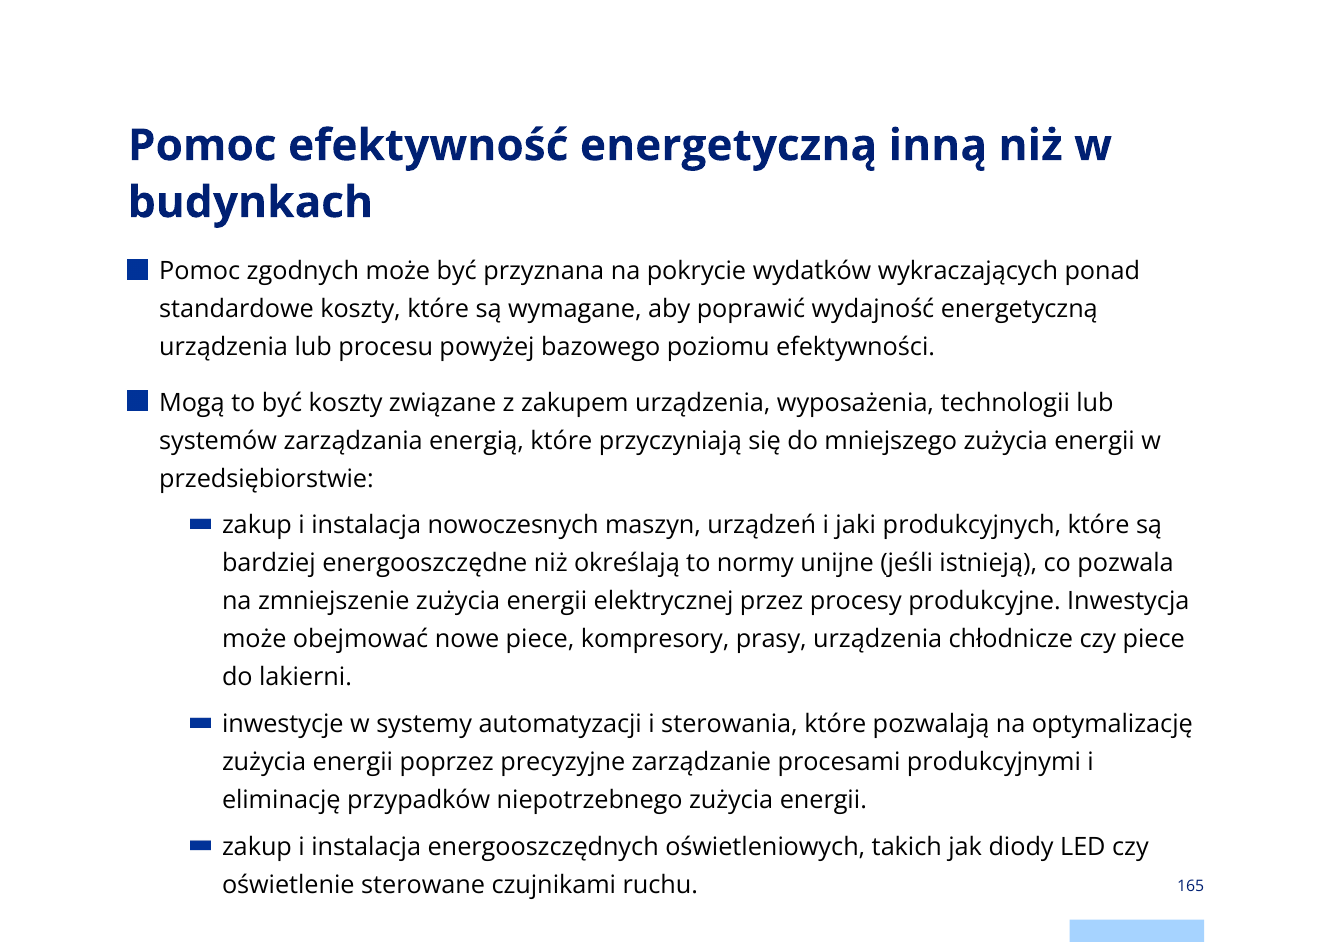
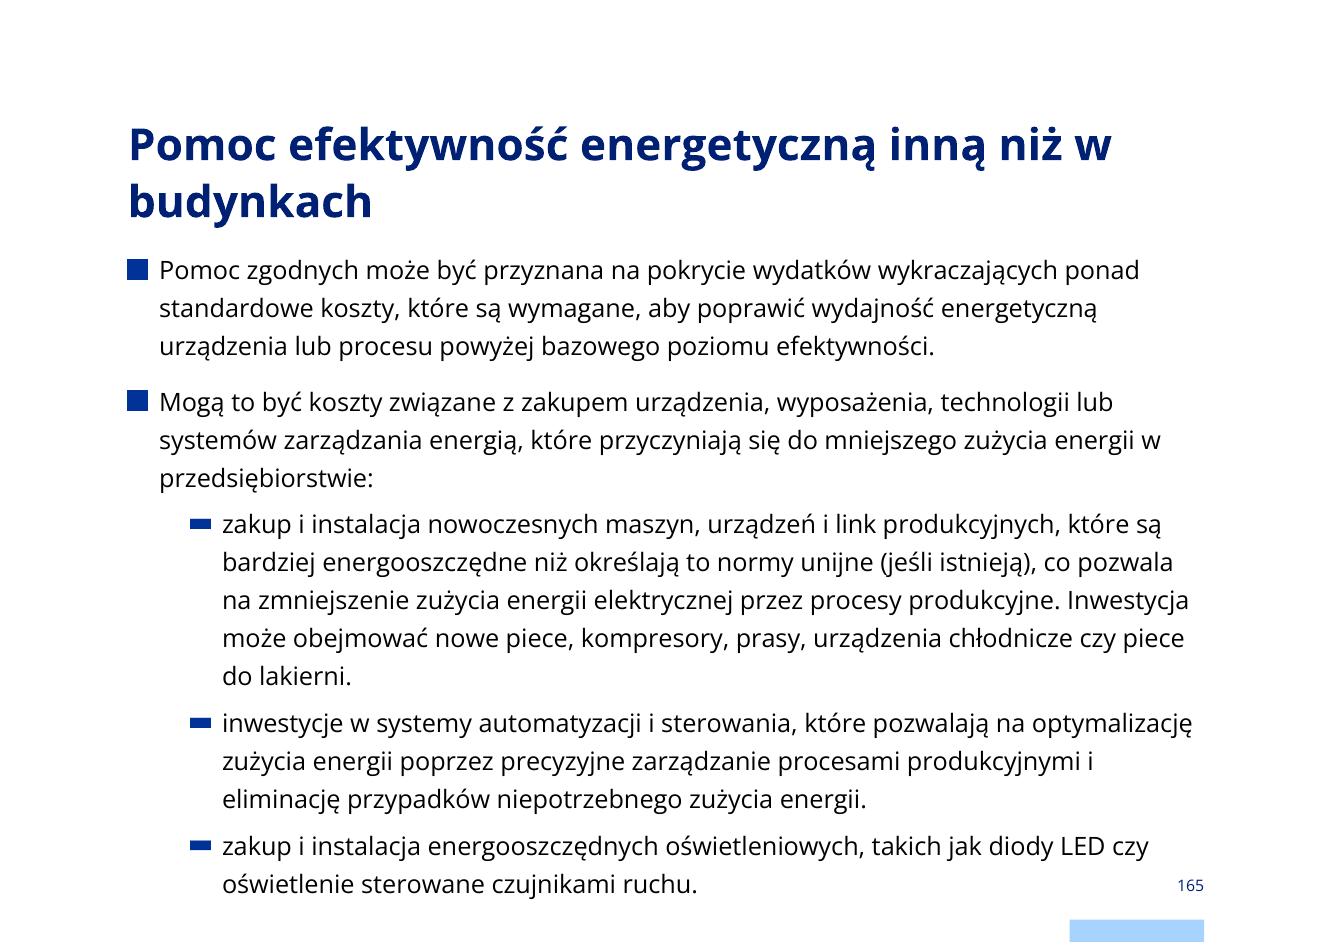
jaki: jaki -> link
